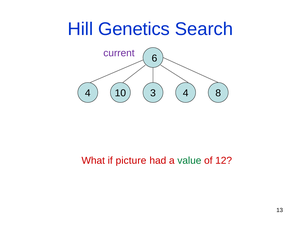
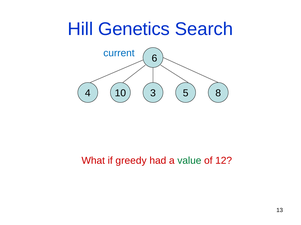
current colour: purple -> blue
3 4: 4 -> 5
picture: picture -> greedy
